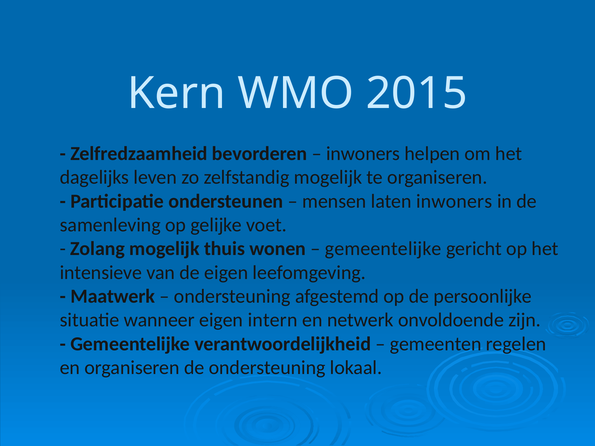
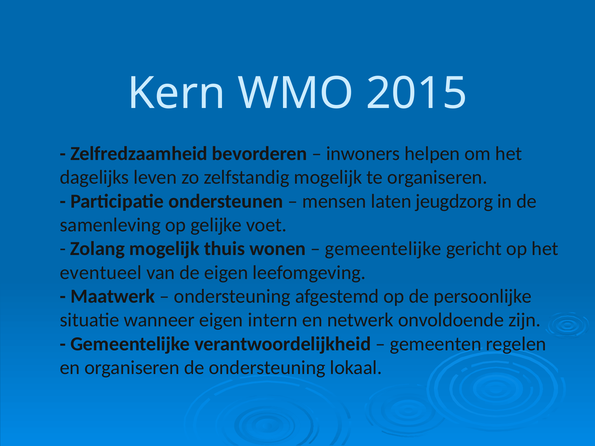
laten inwoners: inwoners -> jeugdzorg
intensieve: intensieve -> eventueel
